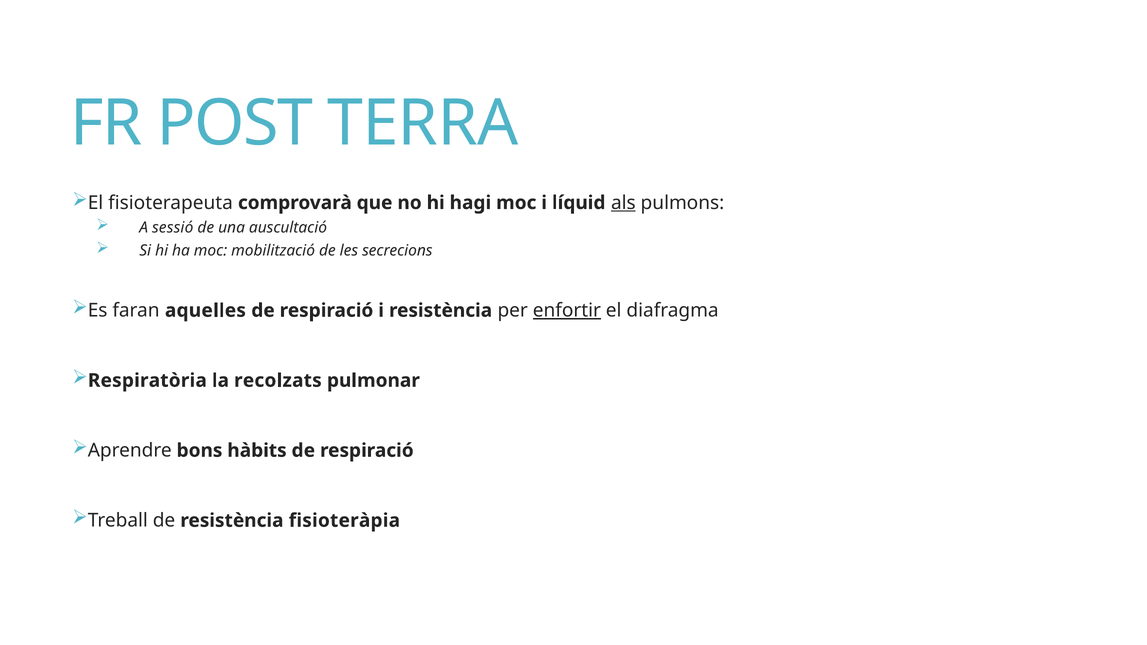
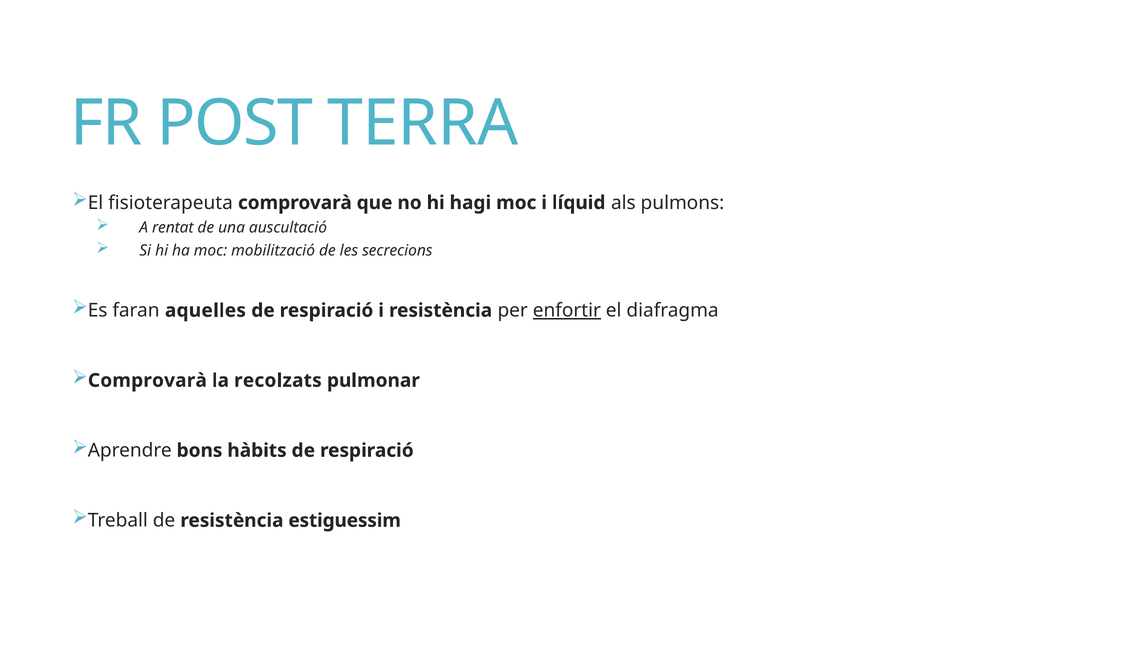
als underline: present -> none
sessió: sessió -> rentat
Respiratòria at (147, 381): Respiratòria -> Comprovarà
fisioteràpia: fisioteràpia -> estiguessim
